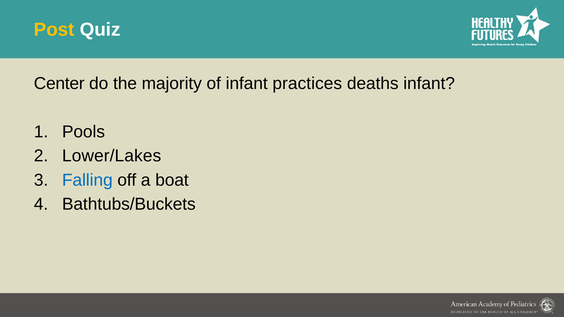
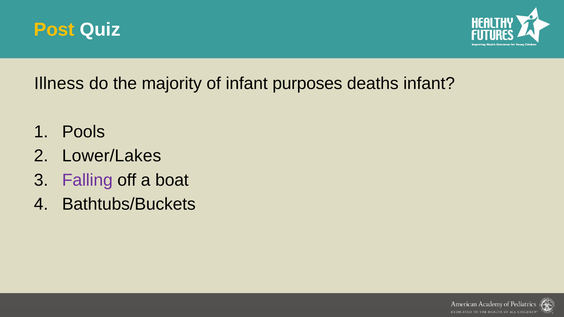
Center: Center -> Illness
practices: practices -> purposes
Falling colour: blue -> purple
